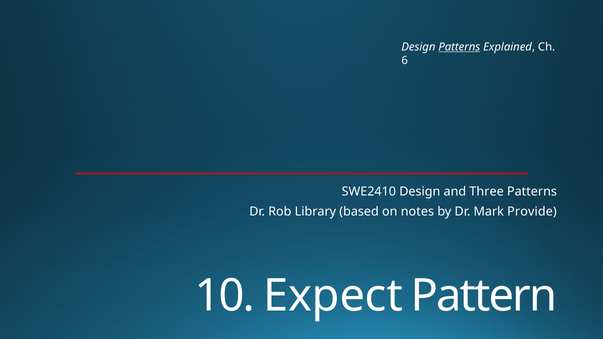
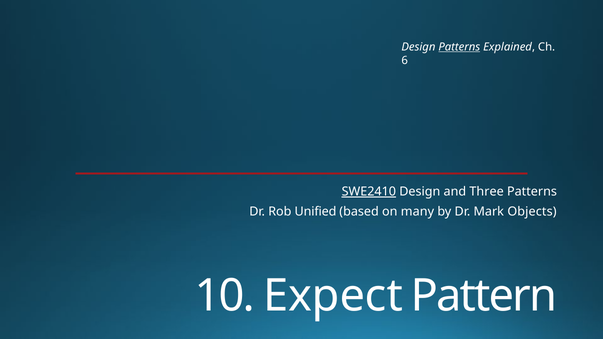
SWE2410 underline: none -> present
Library: Library -> Unified
notes: notes -> many
Provide: Provide -> Objects
